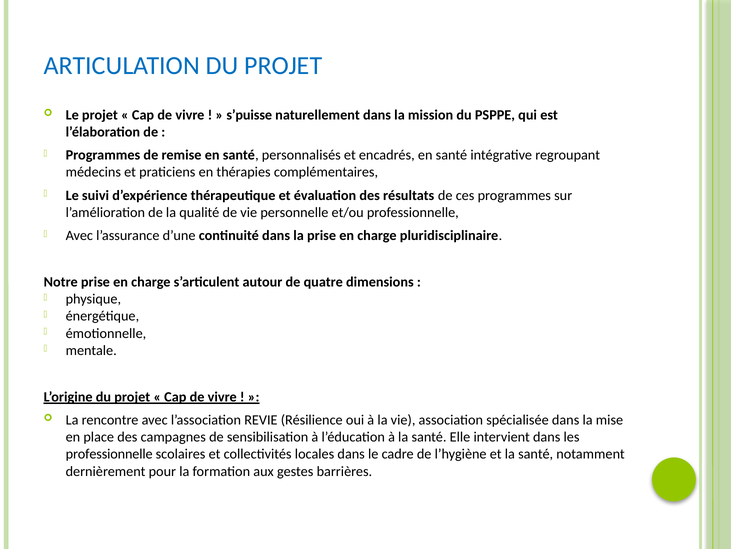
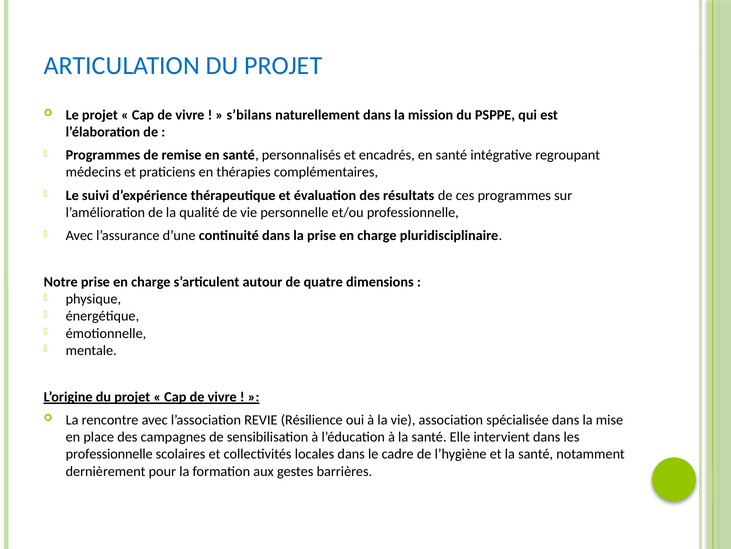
s’puisse: s’puisse -> s’bilans
